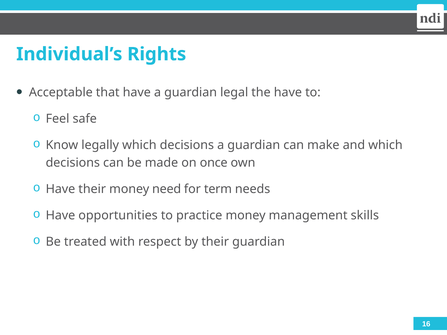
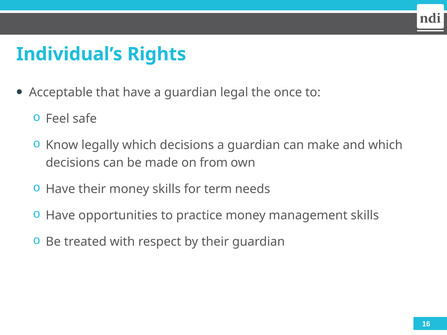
the have: have -> once
once: once -> from
money need: need -> skills
